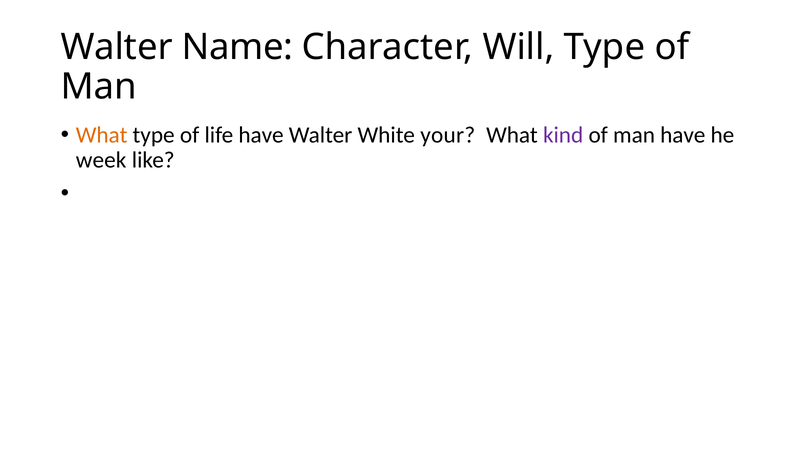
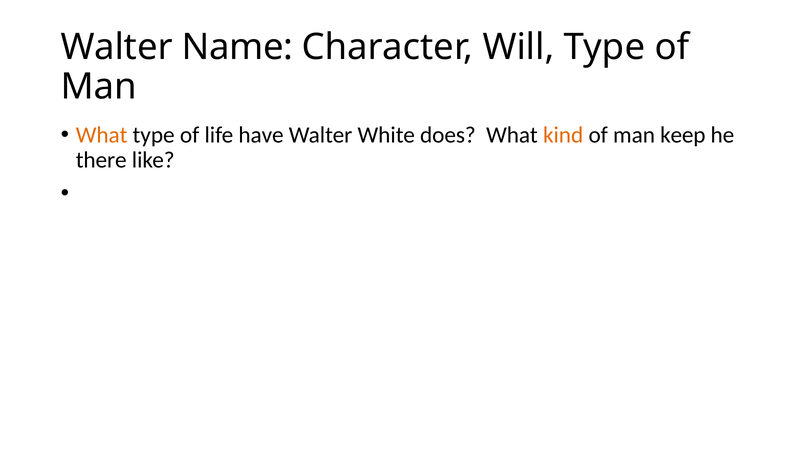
your: your -> does
kind colour: purple -> orange
man have: have -> keep
week: week -> there
